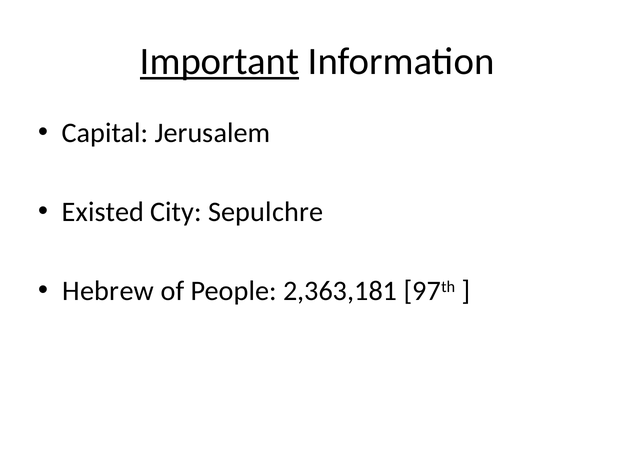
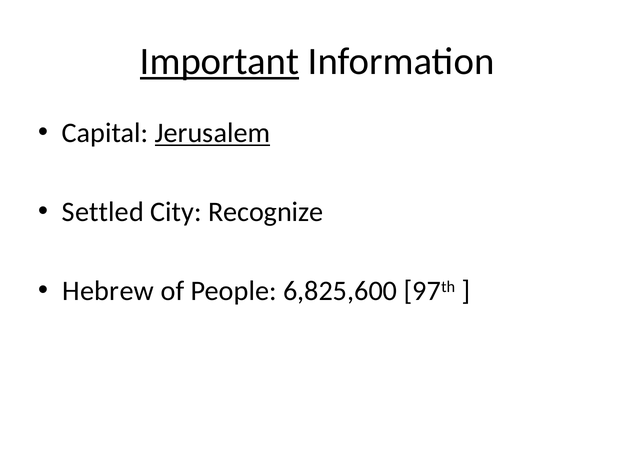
Jerusalem underline: none -> present
Existed: Existed -> Settled
Sepulchre: Sepulchre -> Recognize
2,363,181: 2,363,181 -> 6,825,600
